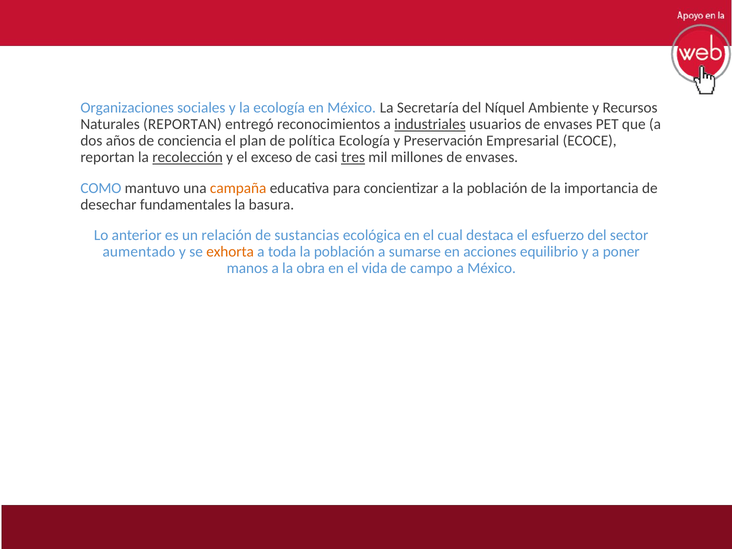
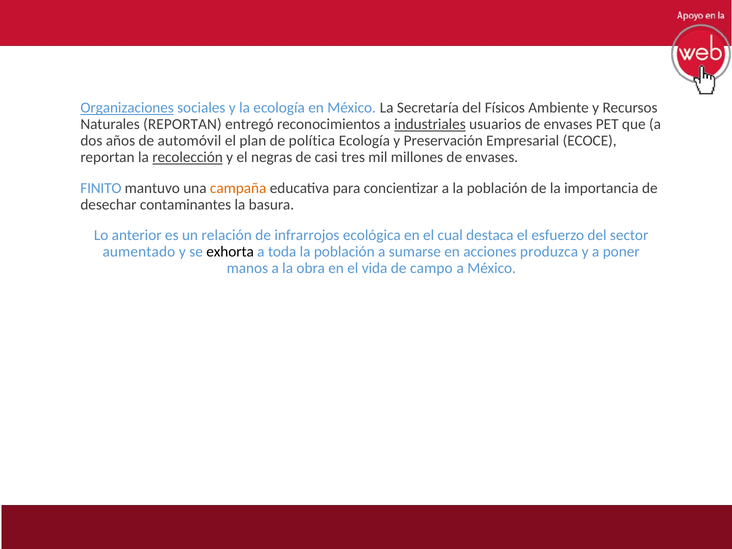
Organizaciones underline: none -> present
Níquel: Níquel -> Físicos
conciencia: conciencia -> automóvil
exceso: exceso -> negras
tres underline: present -> none
COMO: COMO -> FINITO
fundamentales: fundamentales -> contaminantes
sustancias: sustancias -> infrarrojos
exhorta colour: orange -> black
equilibrio: equilibrio -> produzca
